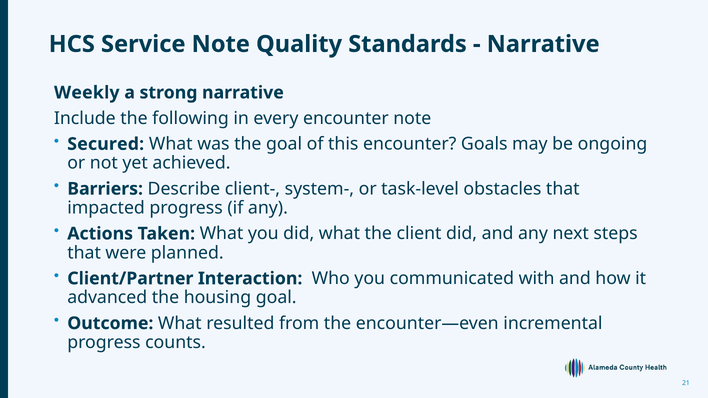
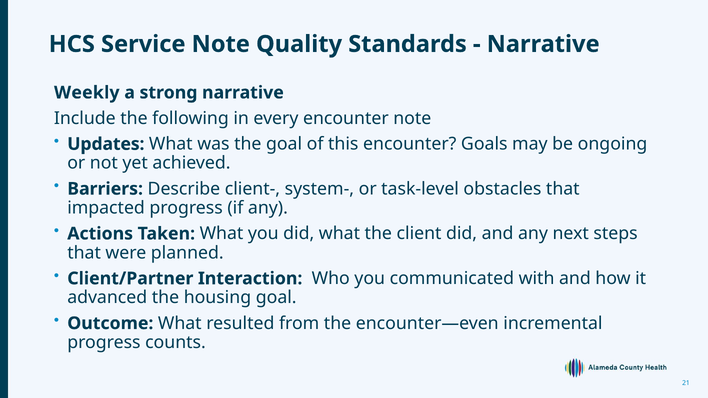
Secured: Secured -> Updates
